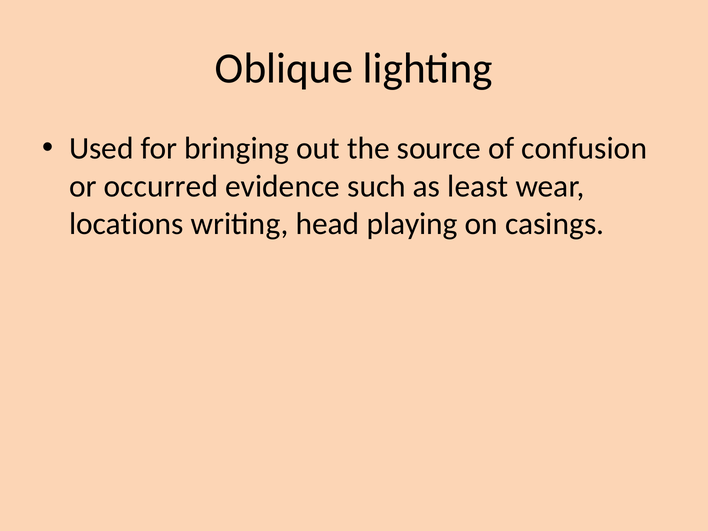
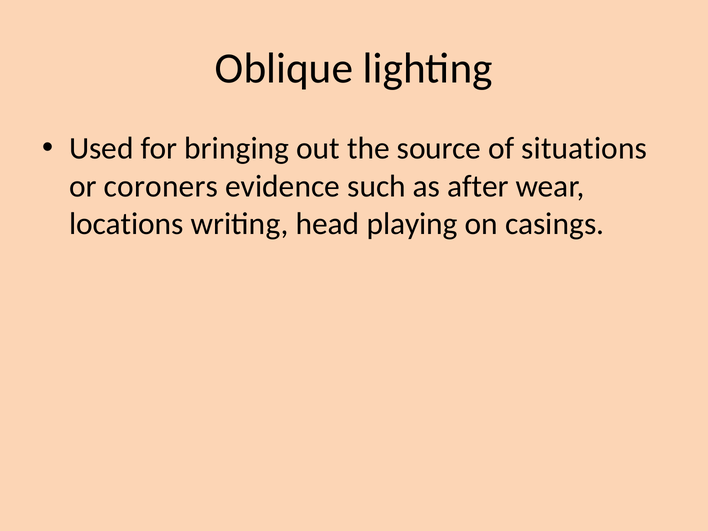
confusion: confusion -> situations
occurred: occurred -> coroners
least: least -> after
